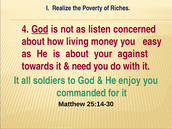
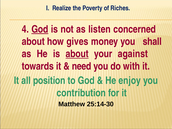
living: living -> gives
easy: easy -> shall
about at (77, 54) underline: none -> present
soldiers: soldiers -> position
commanded: commanded -> contribution
